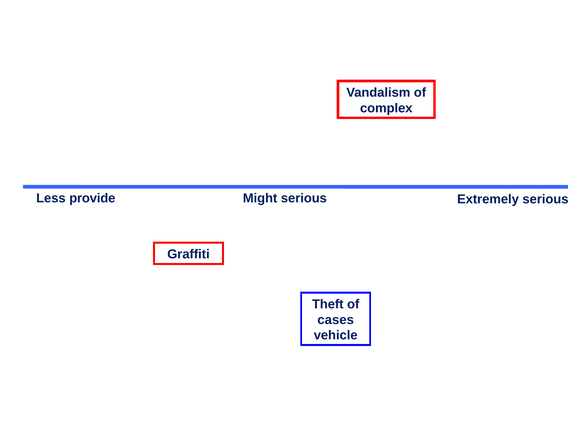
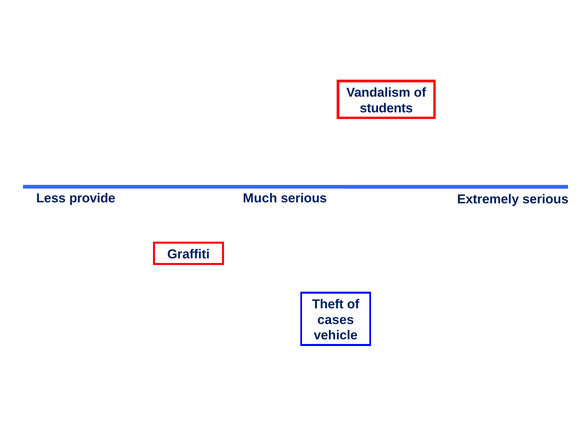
complex: complex -> students
Might: Might -> Much
